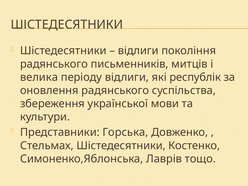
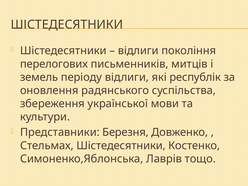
радянського at (54, 64): радянського -> перелогових
велика: велика -> земель
Горська: Горська -> Березня
